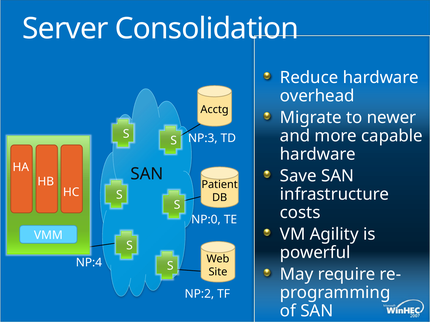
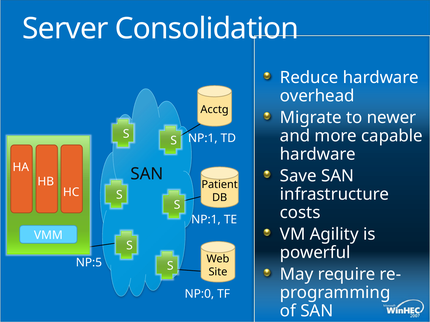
NP:3 at (203, 138): NP:3 -> NP:1
NP:0 at (206, 220): NP:0 -> NP:1
NP:4: NP:4 -> NP:5
NP:2: NP:2 -> NP:0
